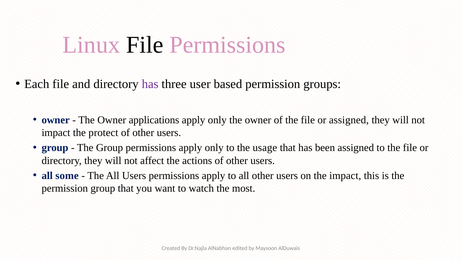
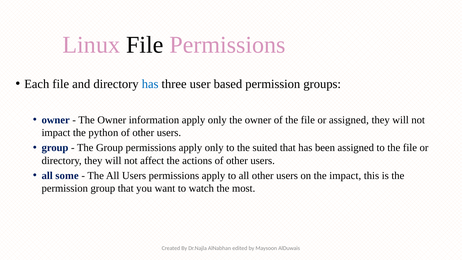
has at (150, 84) colour: purple -> blue
applications: applications -> information
protect: protect -> python
usage: usage -> suited
